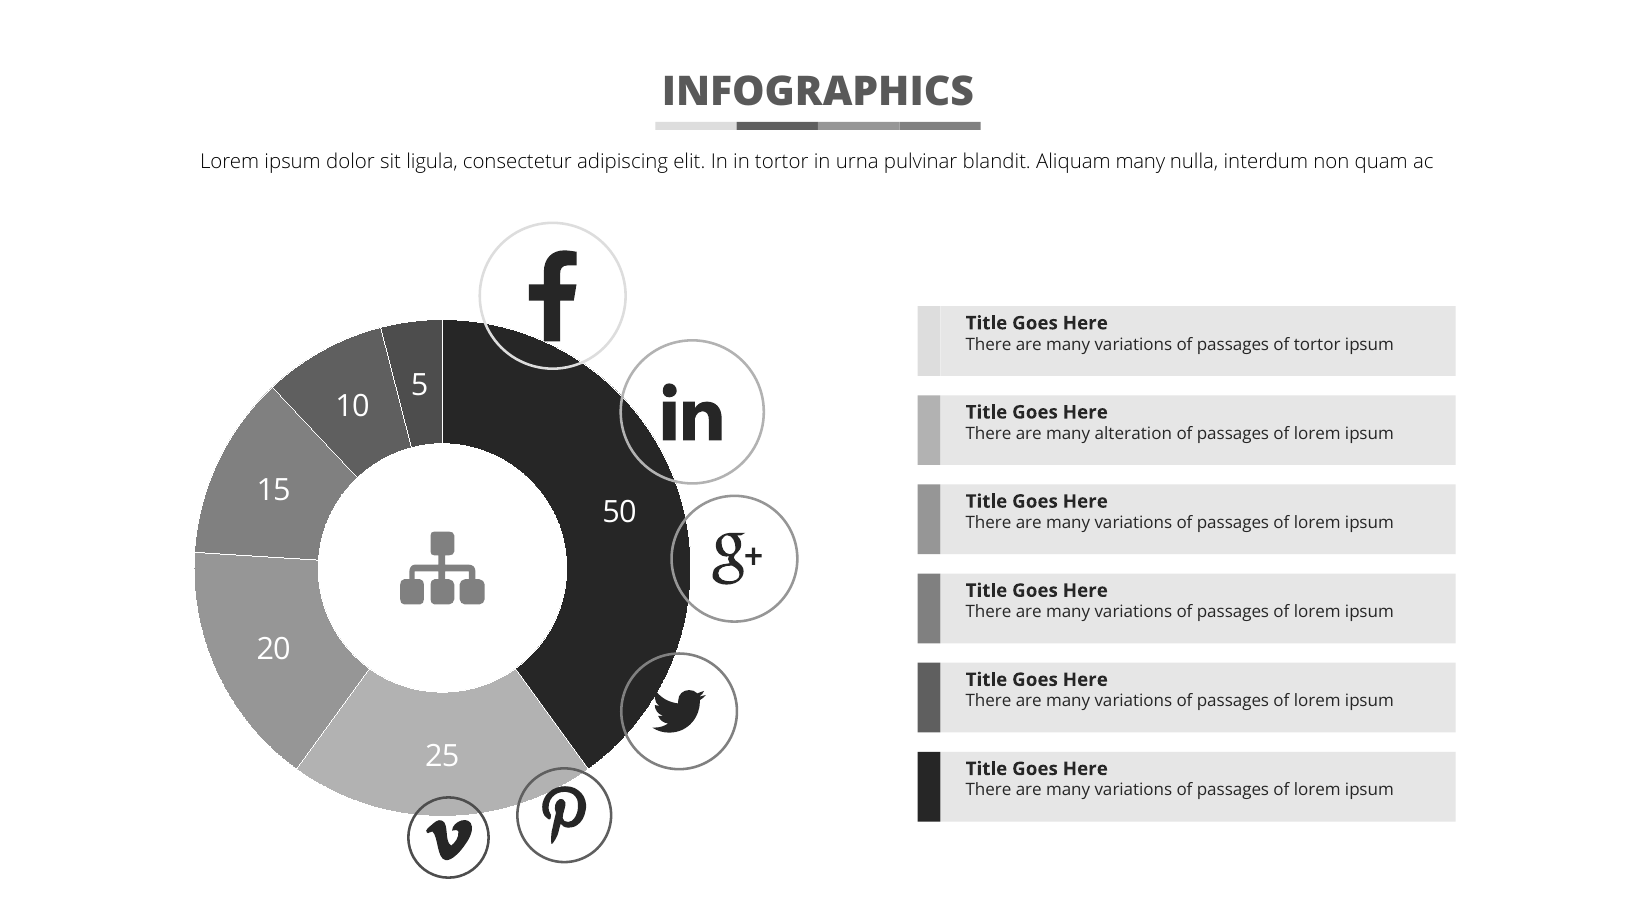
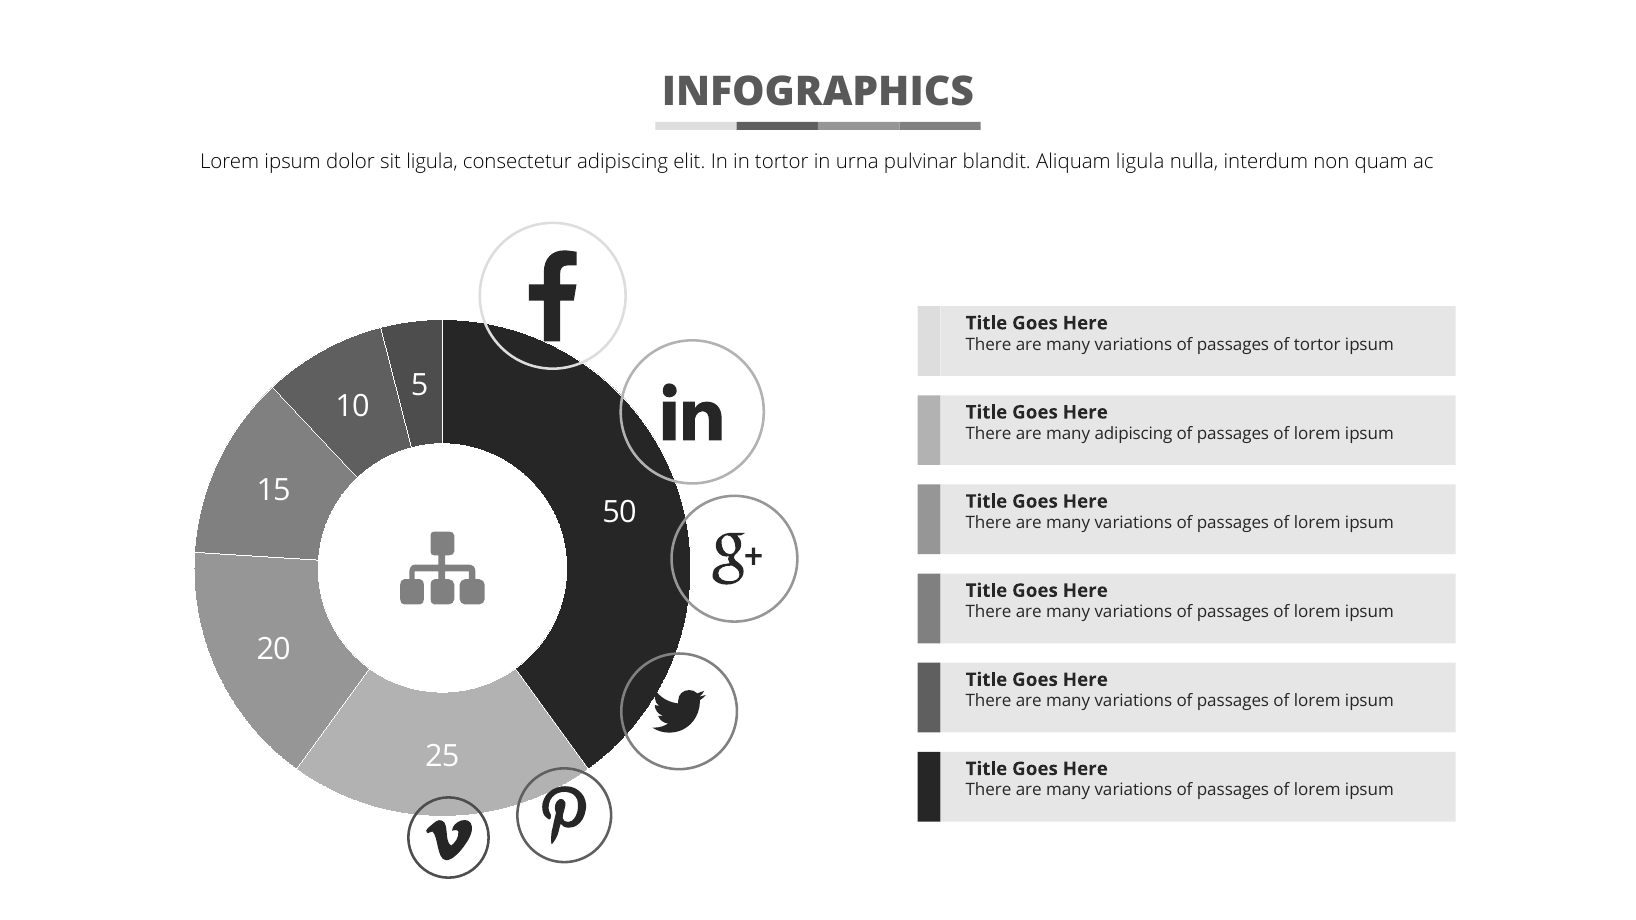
Aliquam many: many -> ligula
many alteration: alteration -> adipiscing
